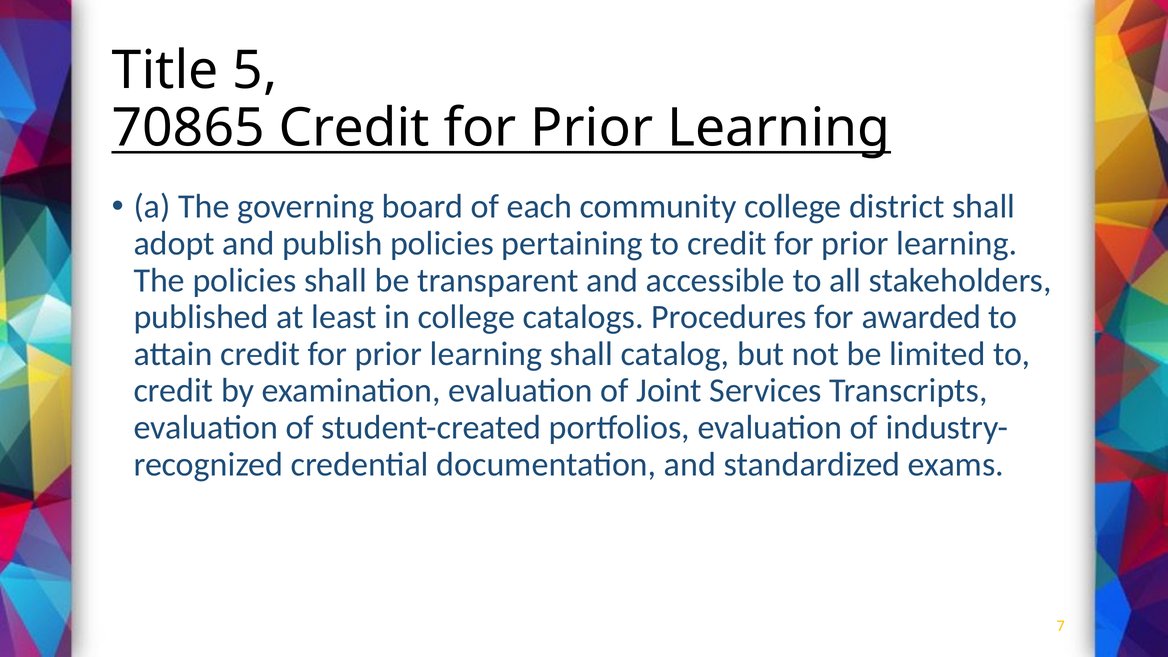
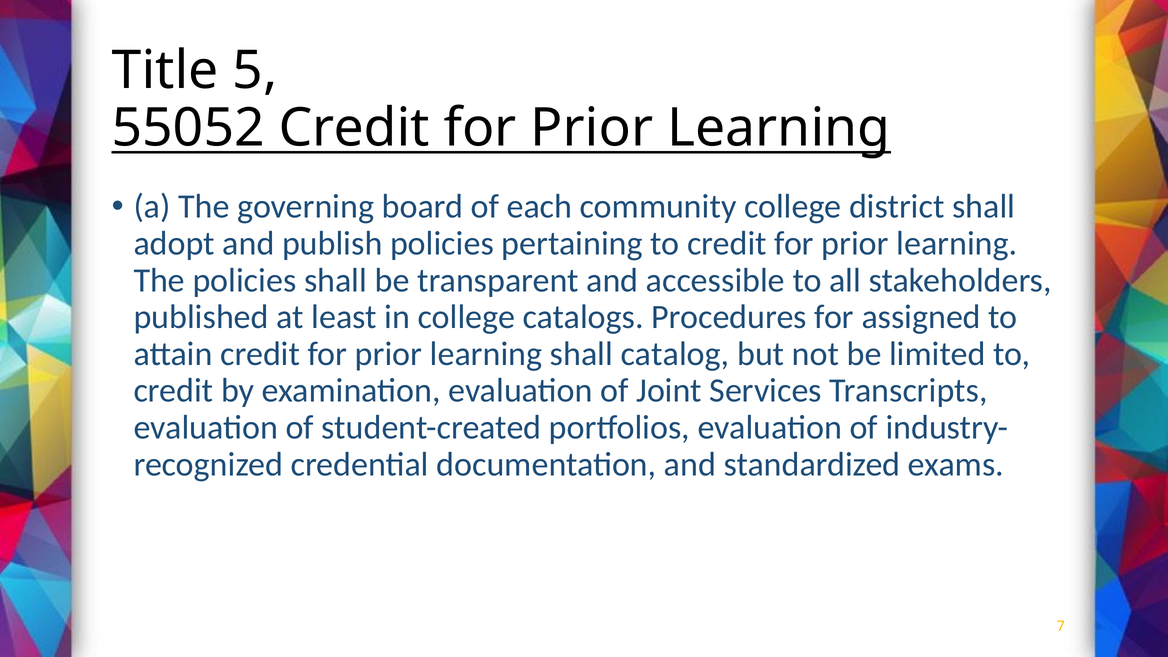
70865: 70865 -> 55052
awarded: awarded -> assigned
